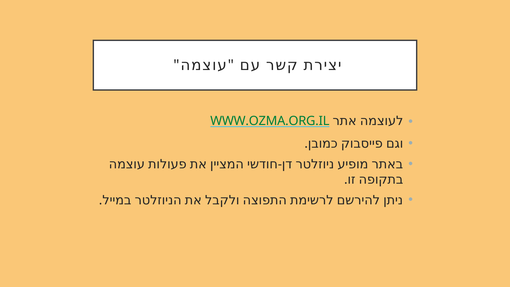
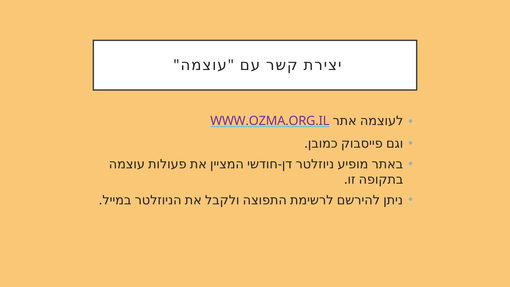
WWW.OZMA.ORG.IL colour: green -> purple
